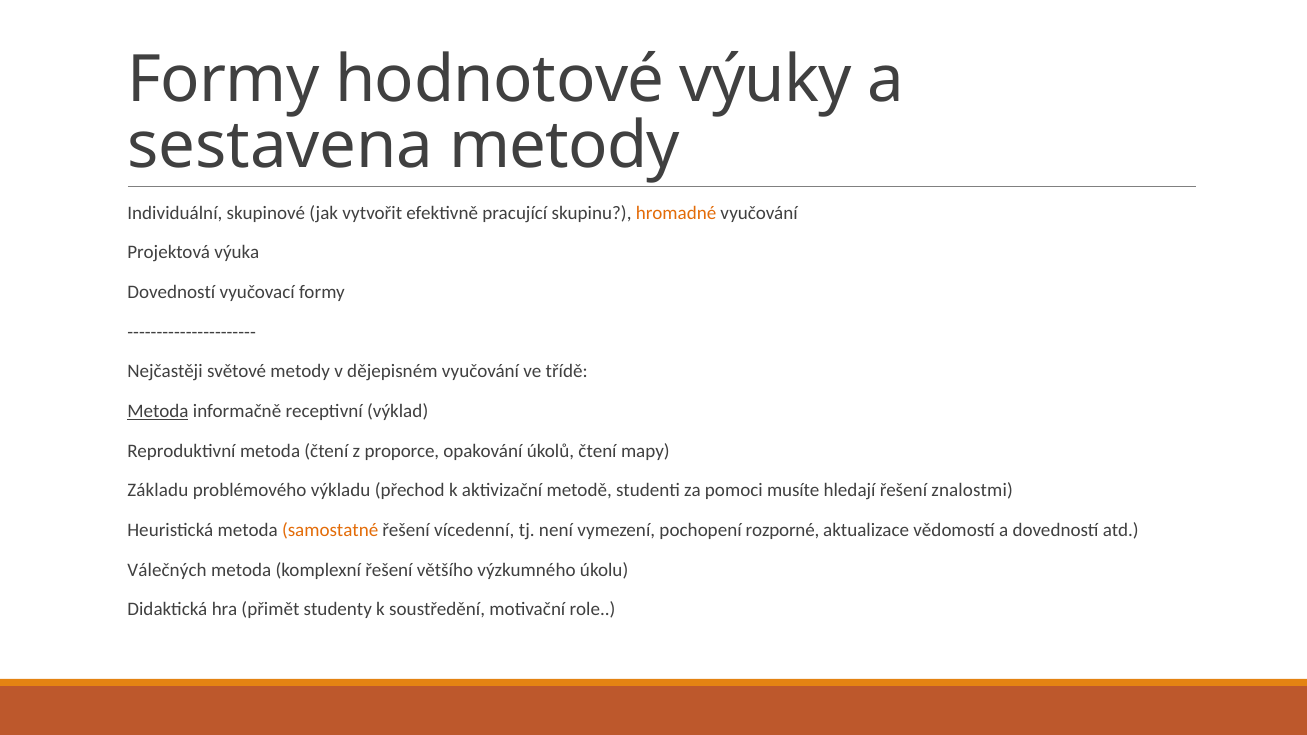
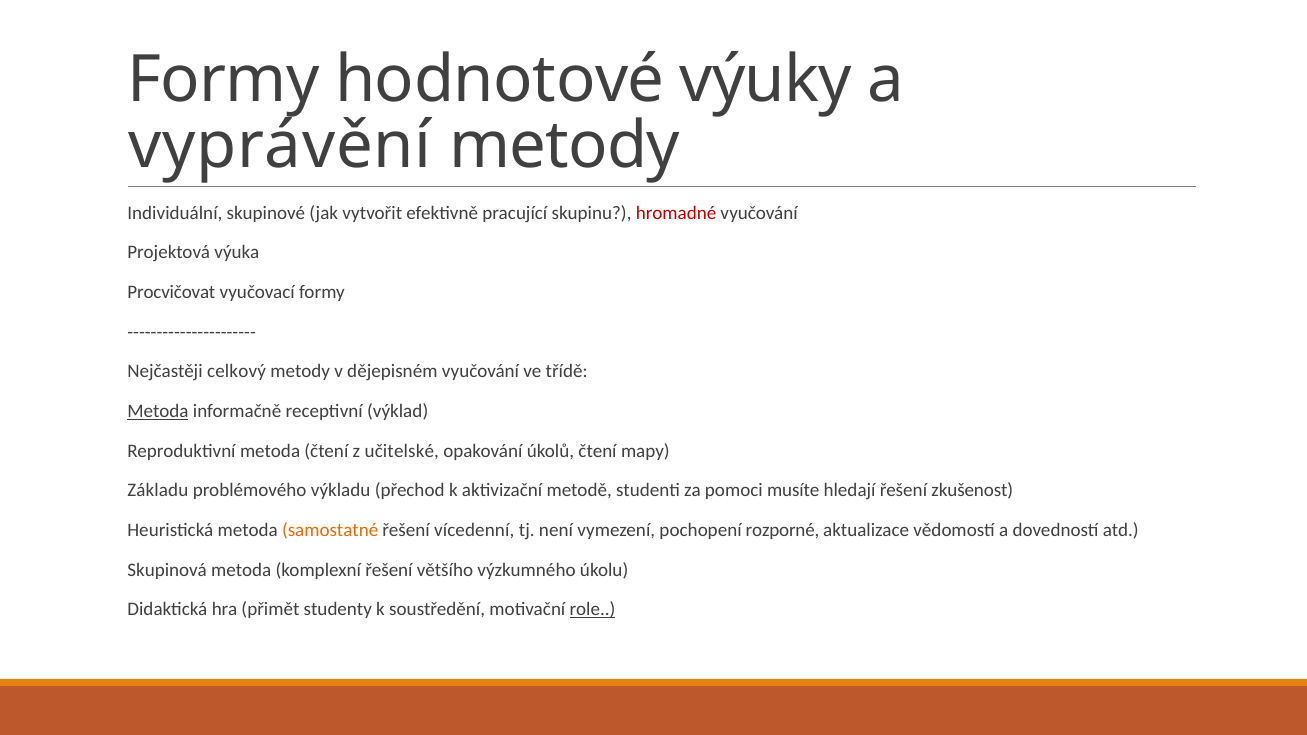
sestavena: sestavena -> vyprávění
hromadné colour: orange -> red
Dovedností at (171, 292): Dovedností -> Procvičovat
světové: světové -> celkový
proporce: proporce -> učitelské
znalostmi: znalostmi -> zkušenost
Válečných: Válečných -> Skupinová
role underline: none -> present
